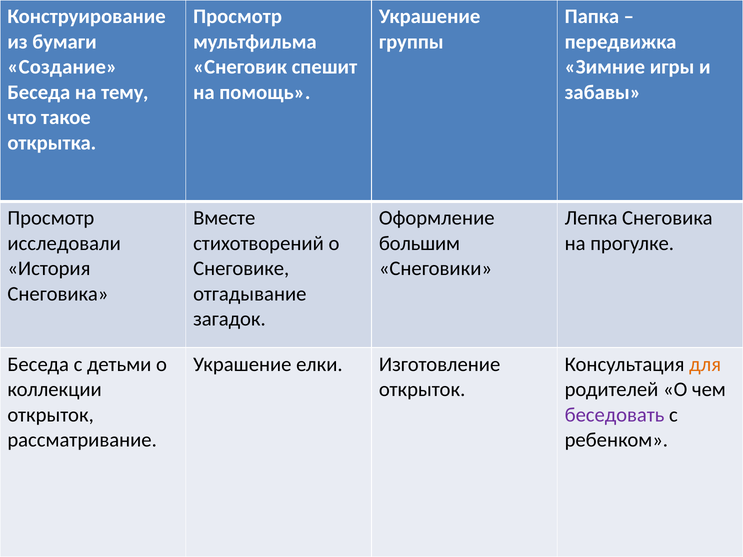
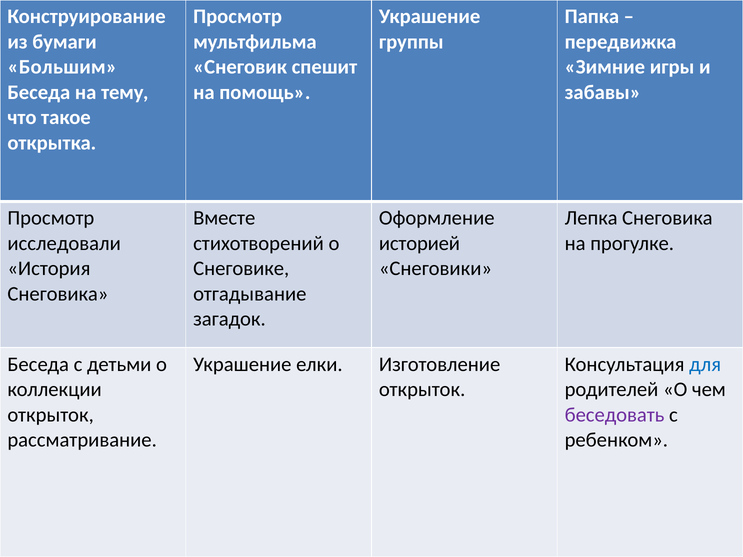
Создание: Создание -> Большим
большим: большим -> историей
для colour: orange -> blue
